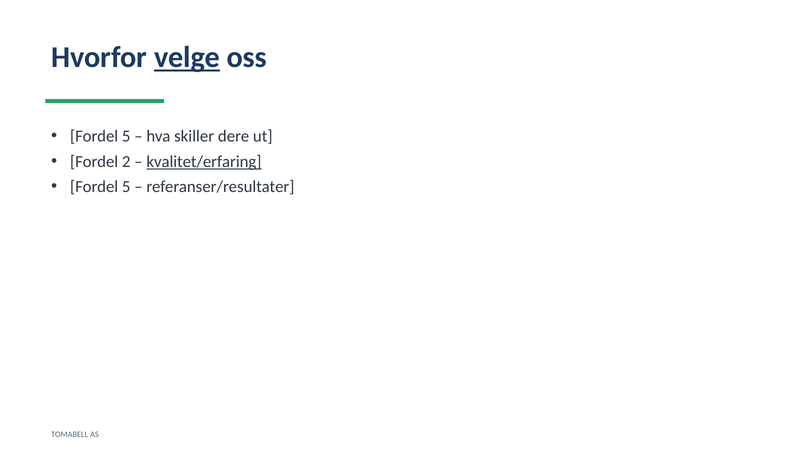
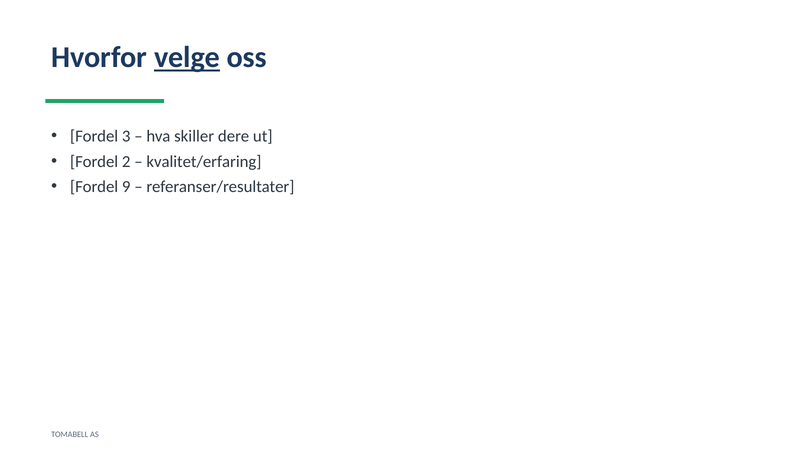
5 at (126, 136): 5 -> 3
kvalitet/erfaring underline: present -> none
5 at (126, 187): 5 -> 9
